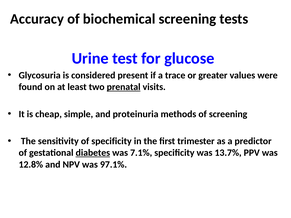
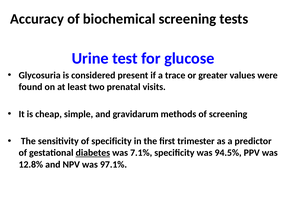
prenatal underline: present -> none
proteinuria: proteinuria -> gravidarum
13.7%: 13.7% -> 94.5%
